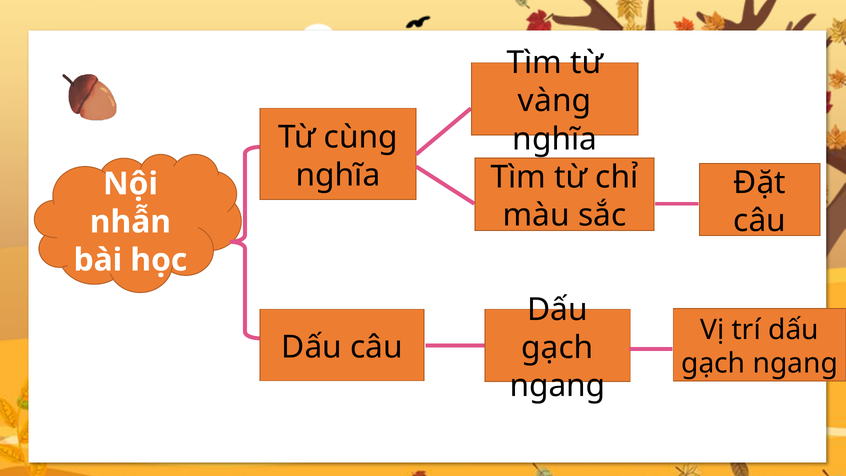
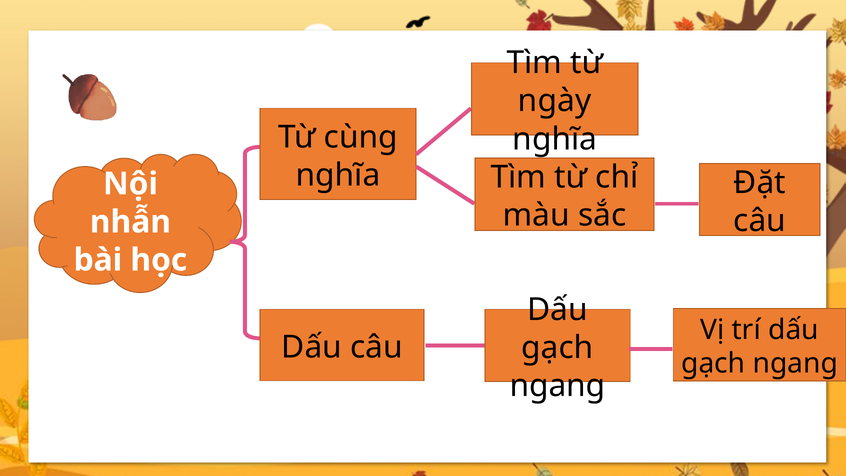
vàng: vàng -> ngày
